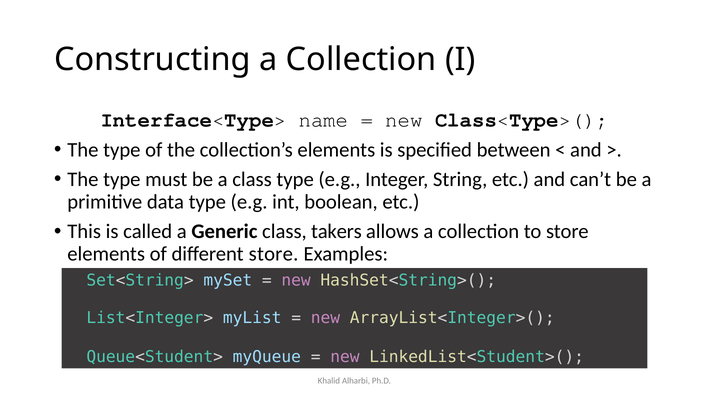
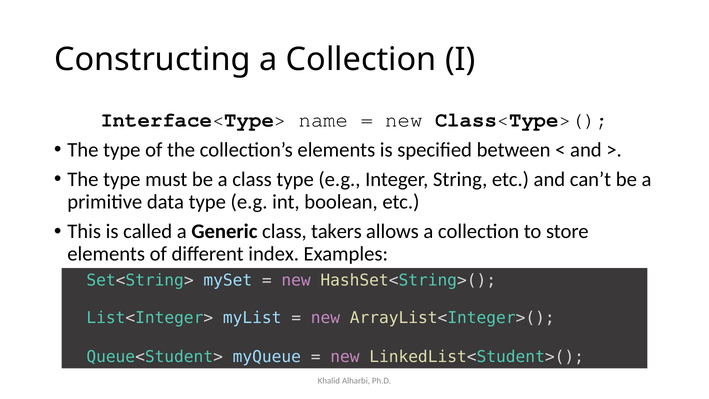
different store: store -> index
